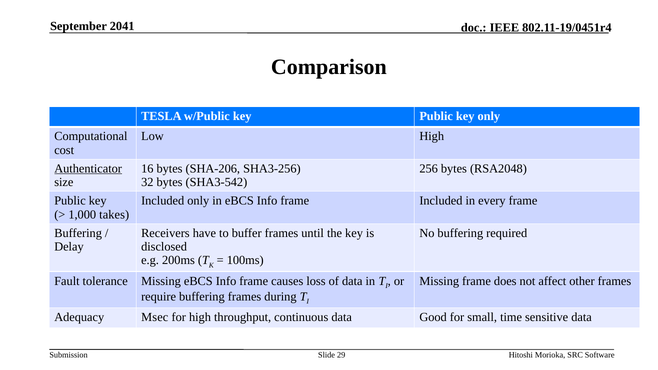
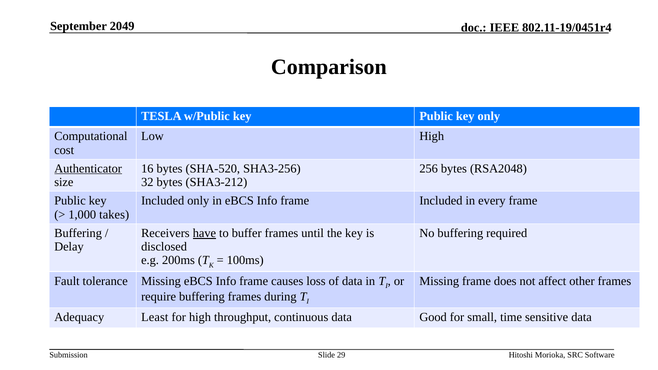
2041: 2041 -> 2049
SHA-206: SHA-206 -> SHA-520
SHA3-542: SHA3-542 -> SHA3-212
have underline: none -> present
Msec: Msec -> Least
